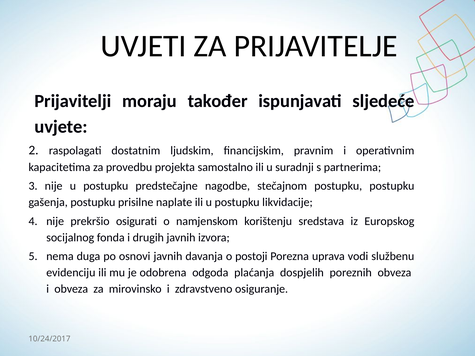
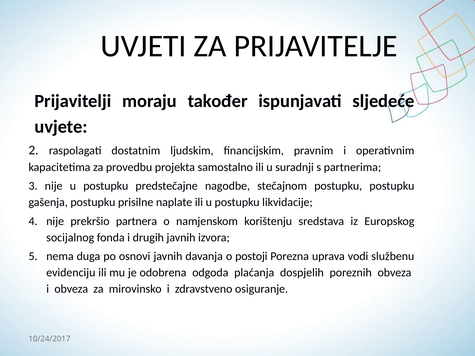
osigurati: osigurati -> partnera
